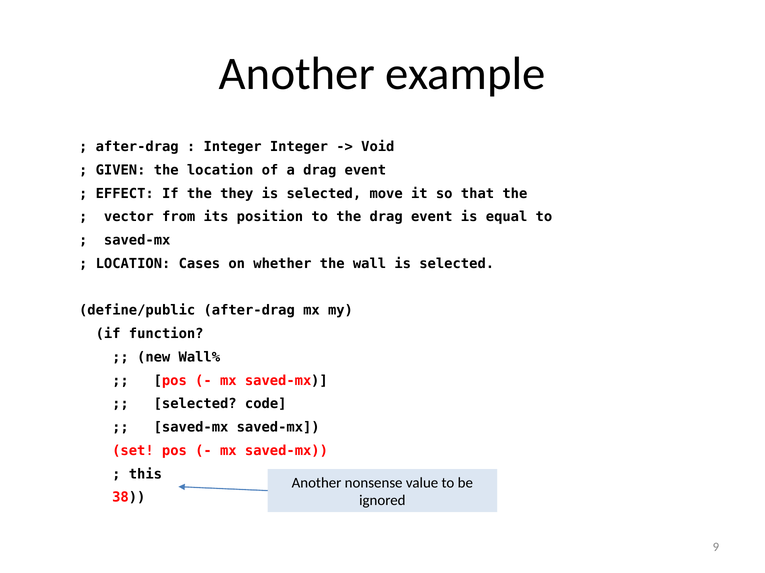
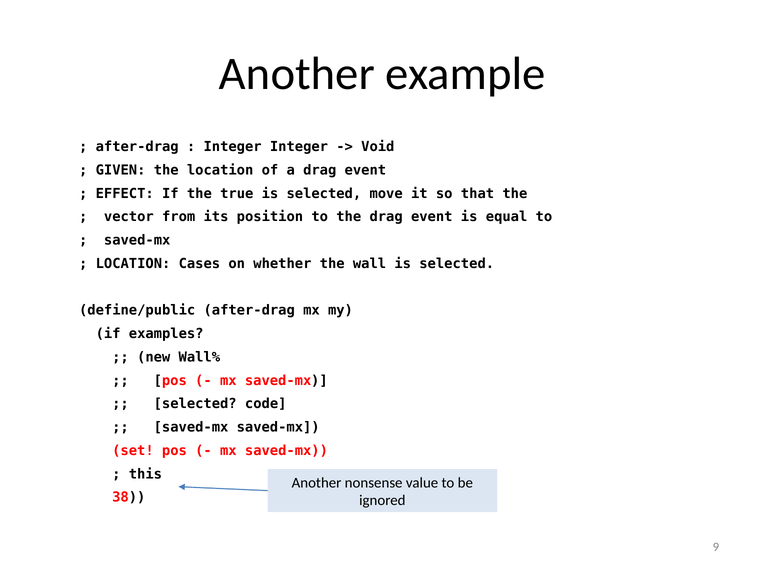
they: they -> true
function: function -> examples
